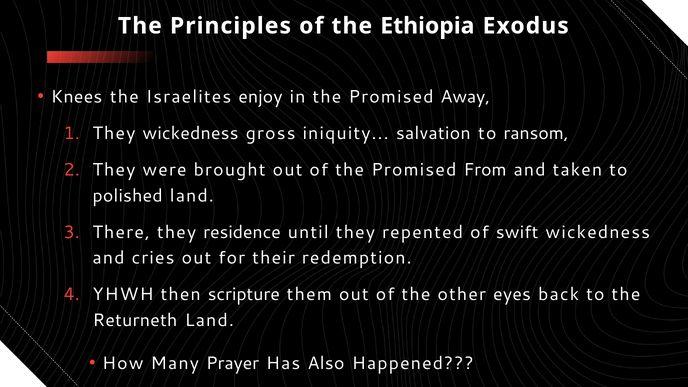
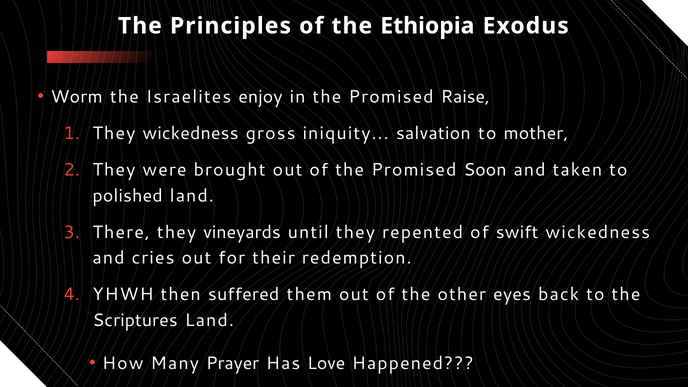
Knees: Knees -> Worm
Away: Away -> Raise
ransom: ransom -> mother
From: From -> Soon
residence: residence -> vineyards
scripture: scripture -> suffered
Returneth: Returneth -> Scriptures
Also: Also -> Love
